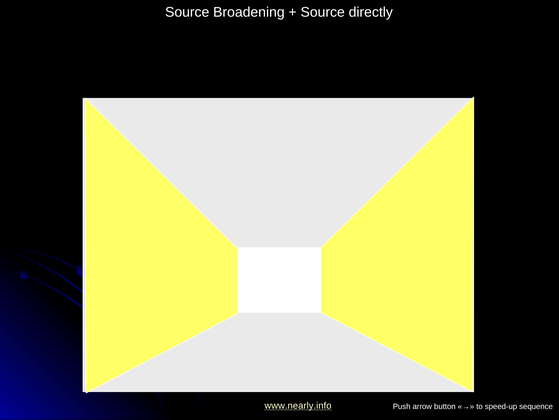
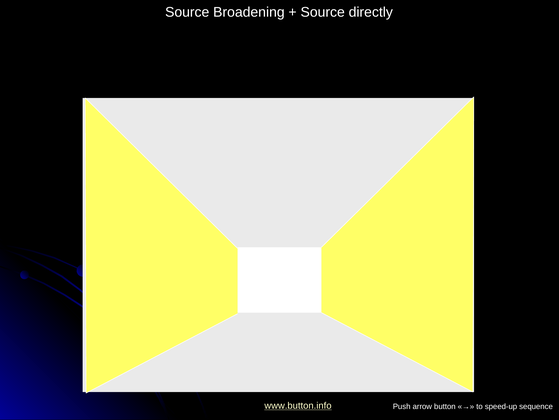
www.nearly.info: www.nearly.info -> www.button.info
